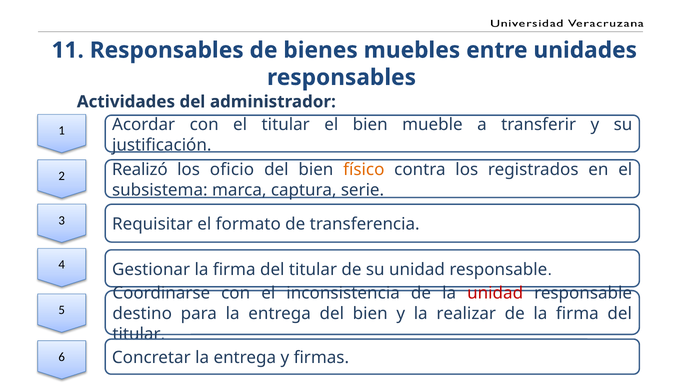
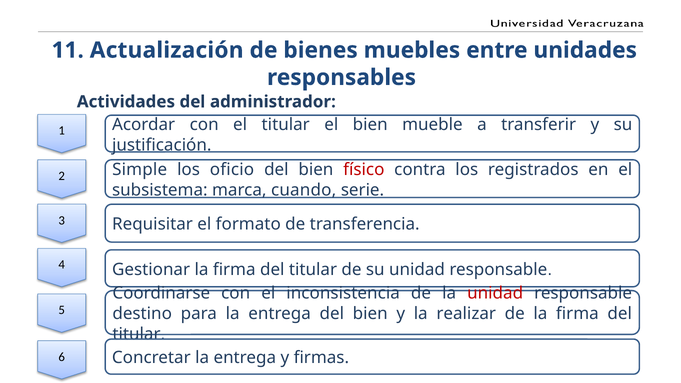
11 Responsables: Responsables -> Actualización
Realizó: Realizó -> Simple
físico colour: orange -> red
captura: captura -> cuando
